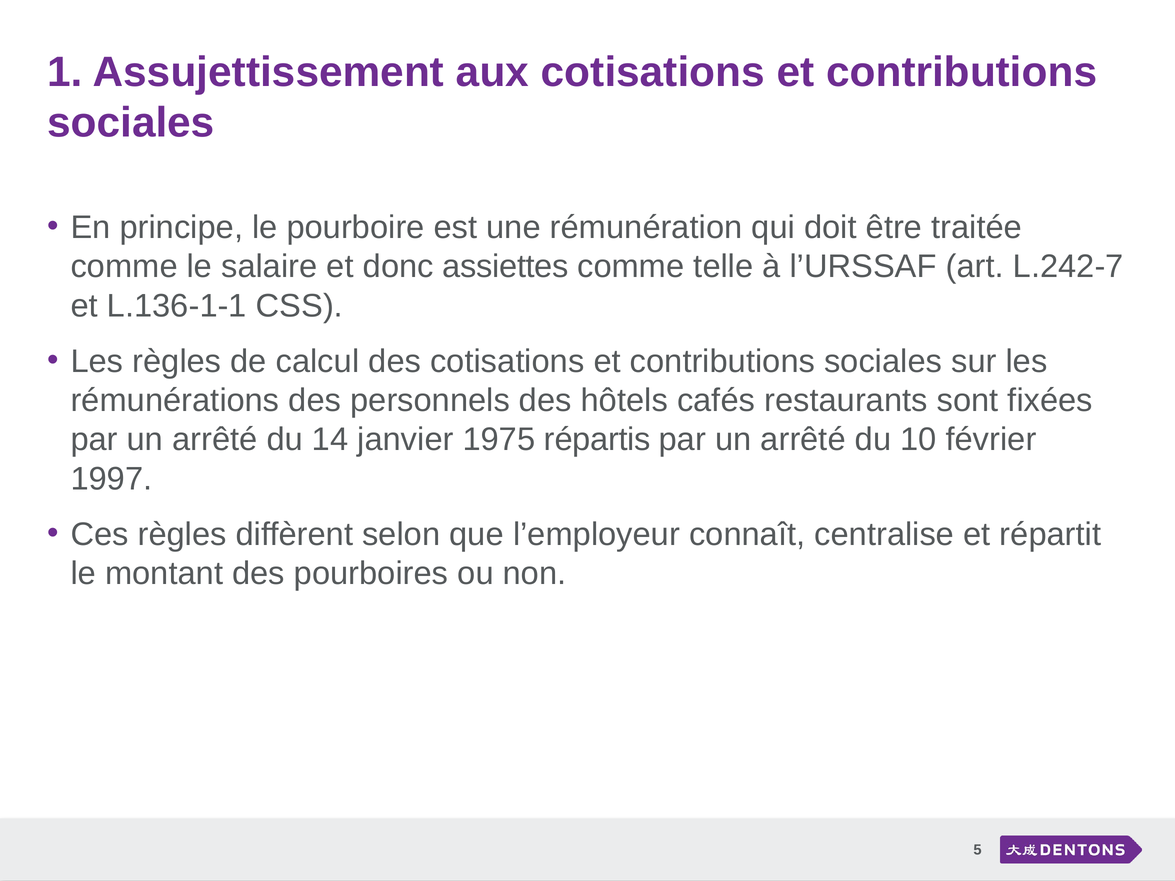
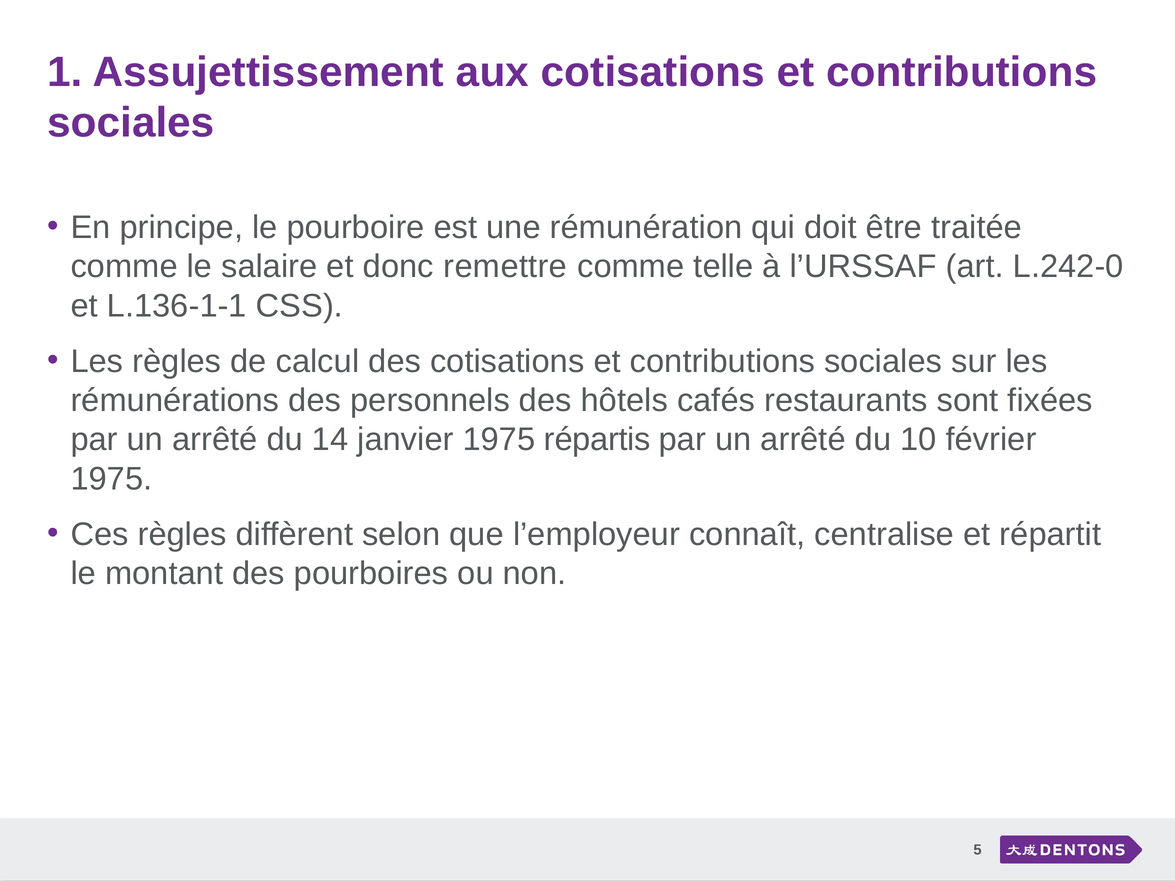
assiettes: assiettes -> remettre
L.242-7: L.242-7 -> L.242-0
1997 at (111, 479): 1997 -> 1975
